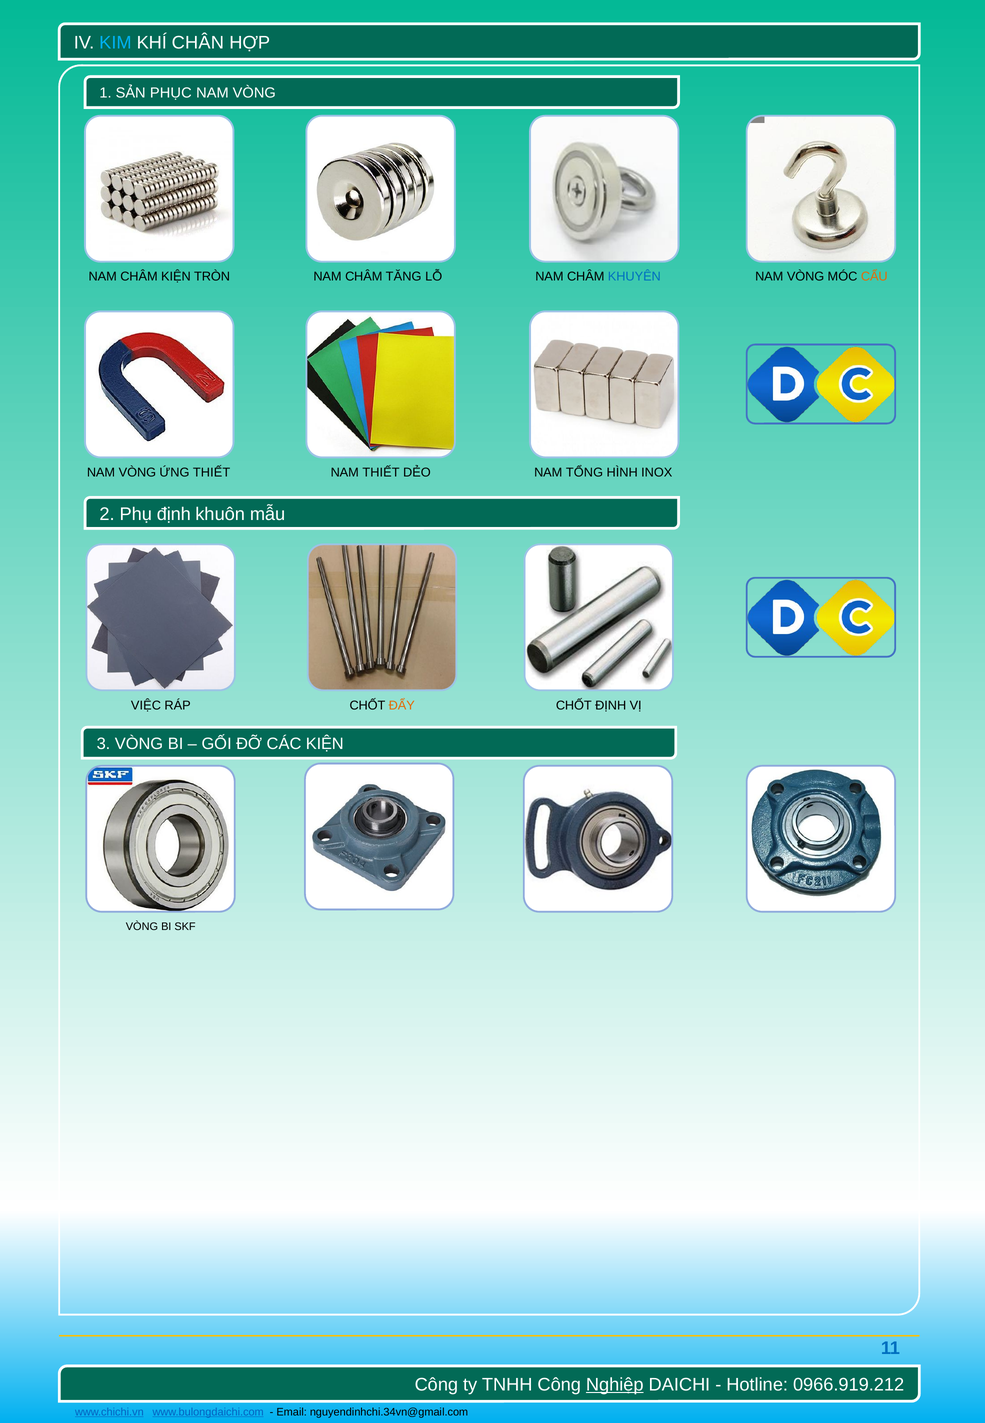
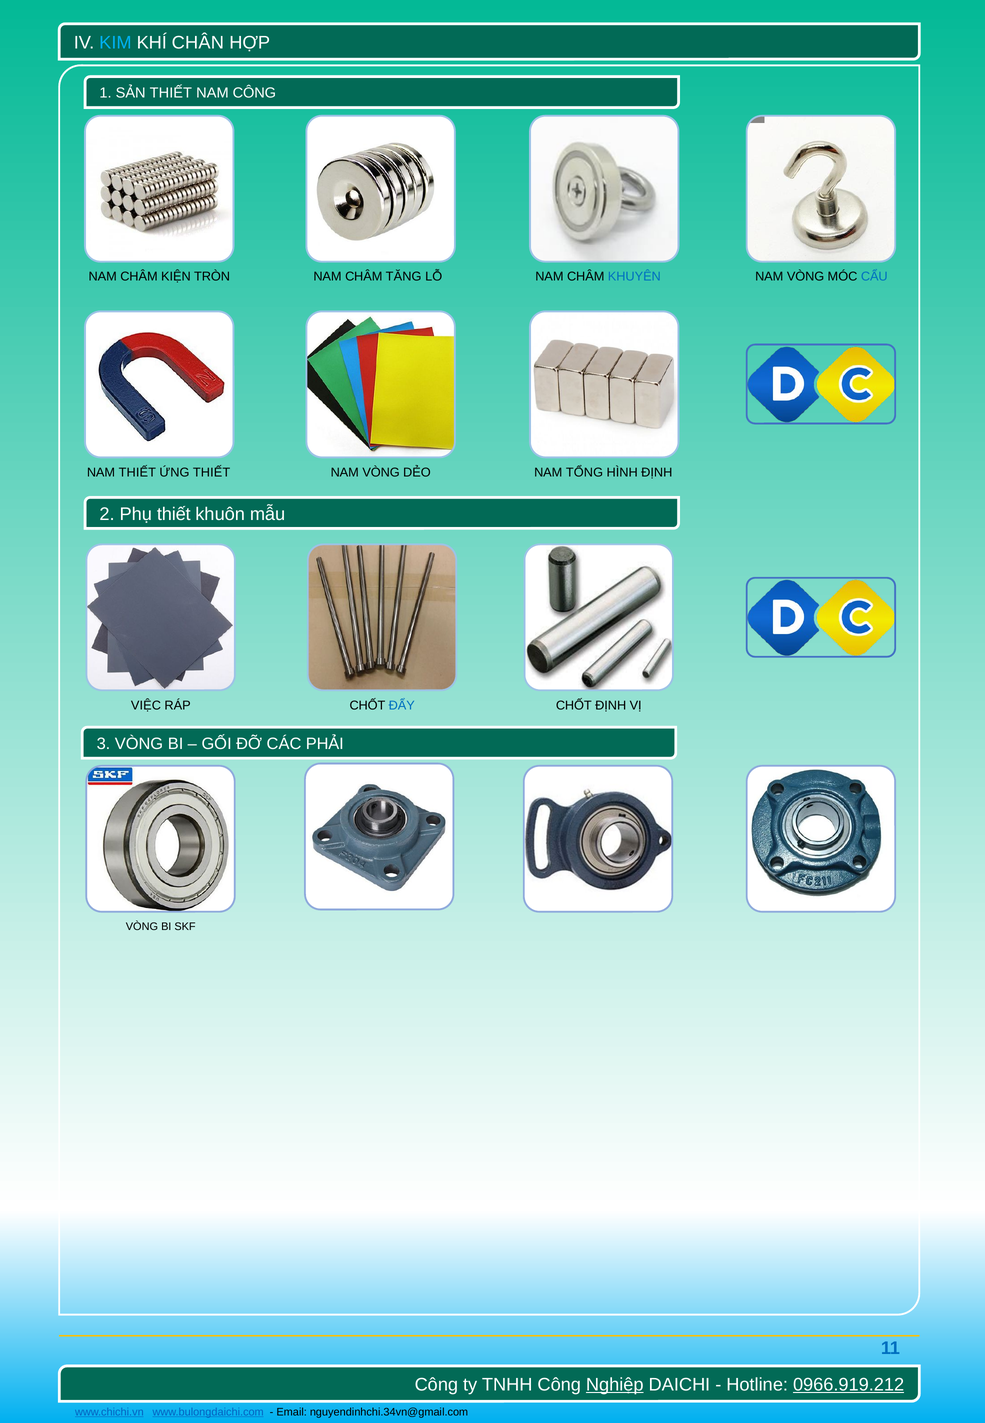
SẢN PHỤC: PHỤC -> THIẾT
VÒNG at (254, 93): VÒNG -> CÔNG
CẨU colour: orange -> blue
VÒNG at (137, 472): VÒNG -> THIẾT
THIẾT at (381, 472): THIẾT -> VÒNG
HÌNH INOX: INOX -> ĐỊNH
Phụ định: định -> thiết
ĐẨY colour: orange -> blue
CÁC KIỆN: KIỆN -> PHẢI
0966.919.212 underline: none -> present
